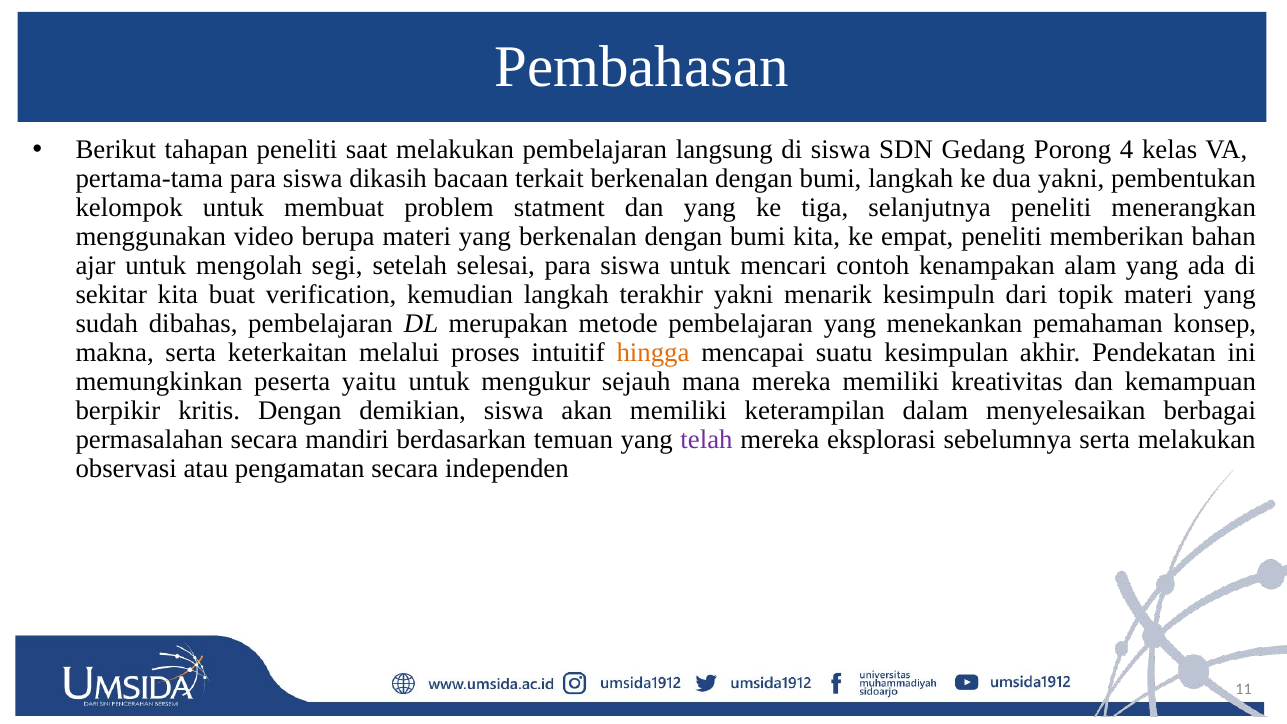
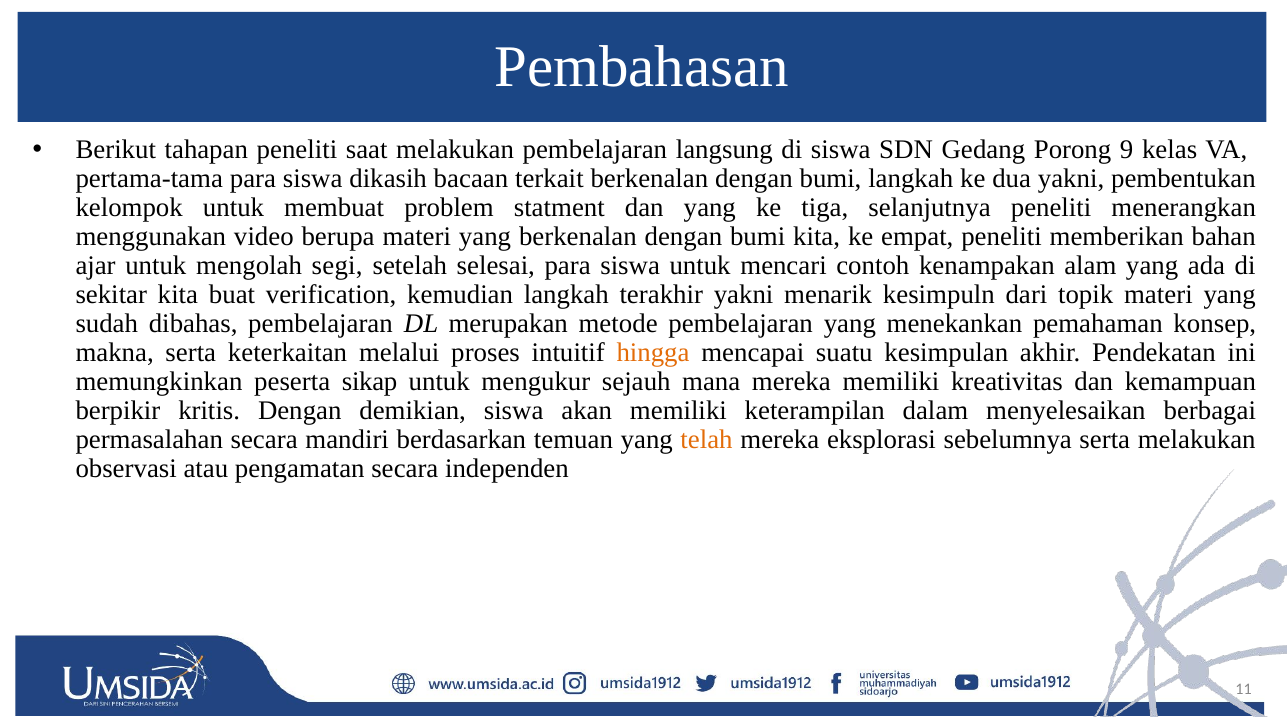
4: 4 -> 9
yaitu: yaitu -> sikap
telah colour: purple -> orange
